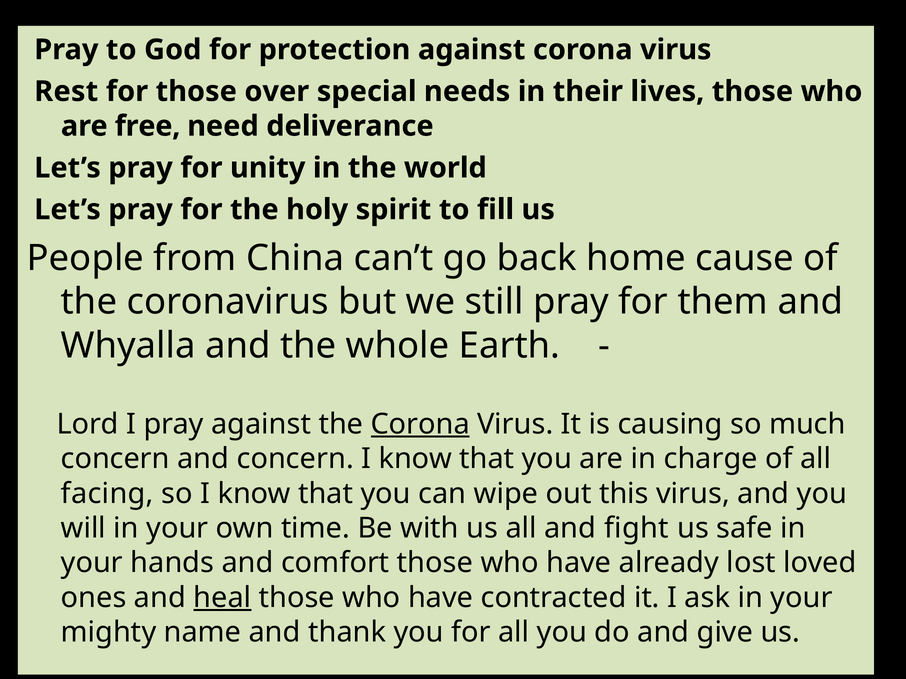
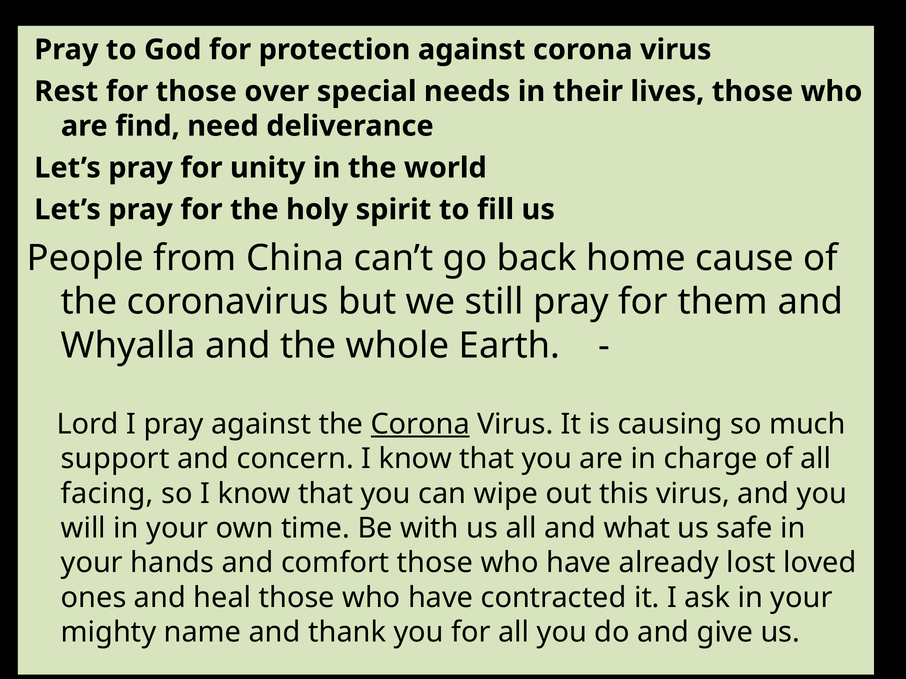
free: free -> find
concern at (115, 459): concern -> support
fight: fight -> what
heal underline: present -> none
